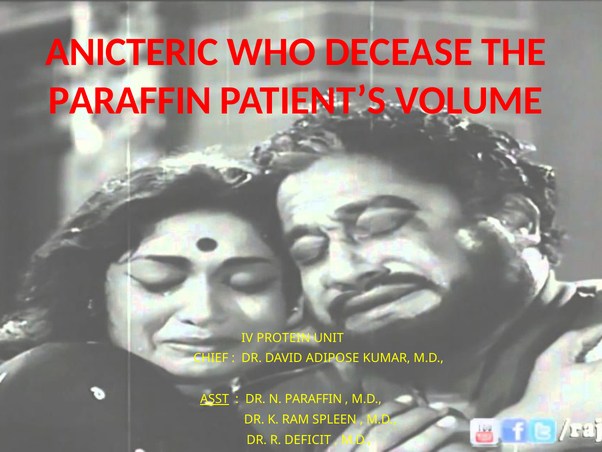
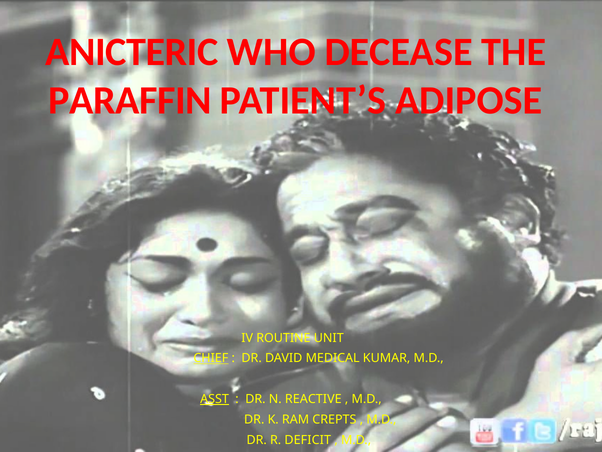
VOLUME: VOLUME -> ADIPOSE
PROTEIN: PROTEIN -> ROUTINE
CHIEF underline: none -> present
ADIPOSE: ADIPOSE -> MEDICAL
N PARAFFIN: PARAFFIN -> REACTIVE
SPLEEN: SPLEEN -> CREPTS
